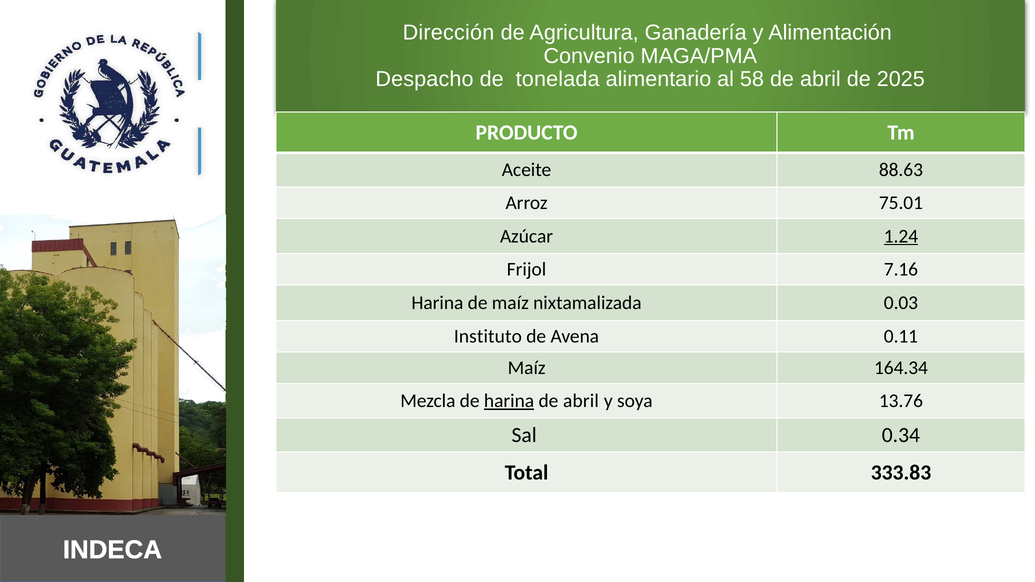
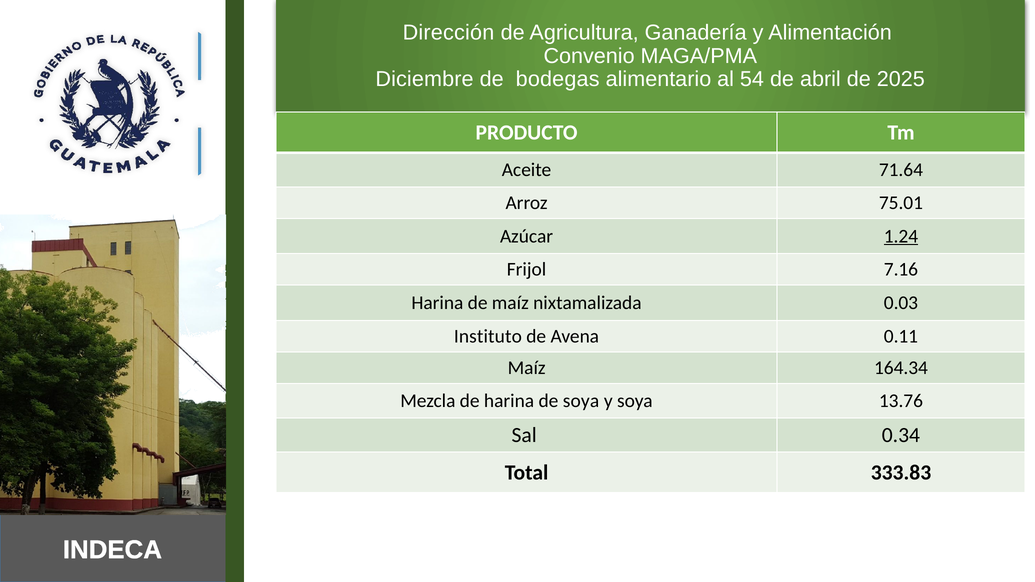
Despacho: Despacho -> Diciembre
tonelada: tonelada -> bodegas
58: 58 -> 54
88.63: 88.63 -> 71.64
harina at (509, 401) underline: present -> none
abril at (581, 401): abril -> soya
